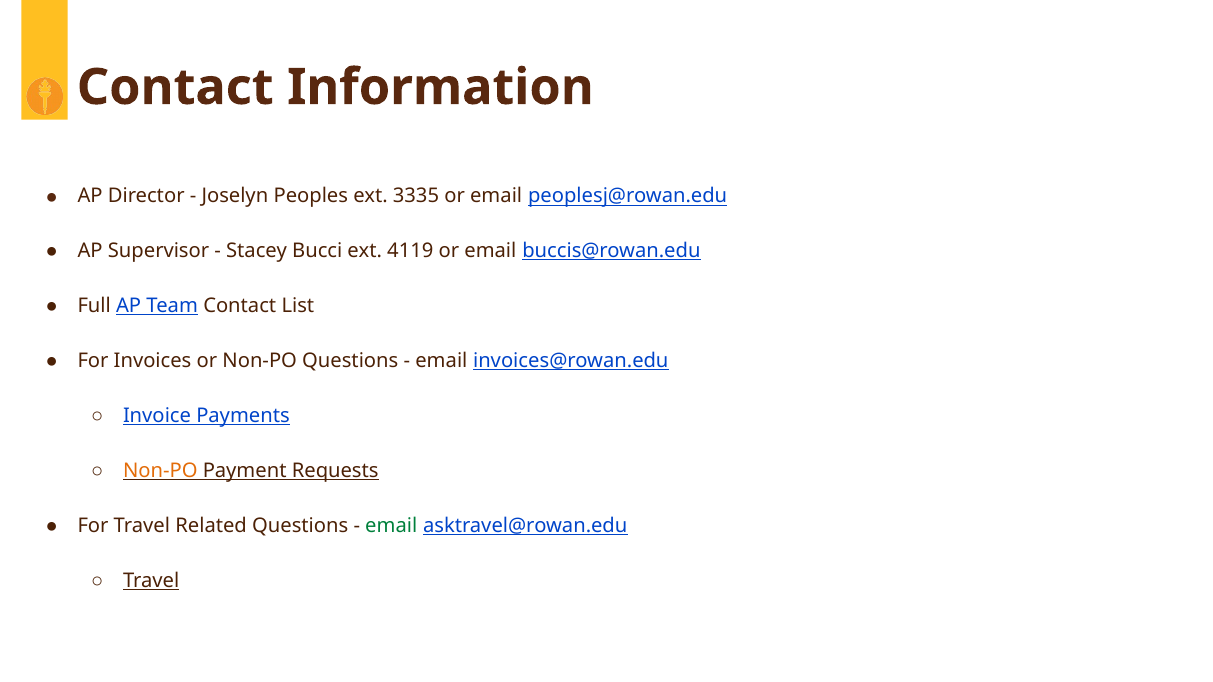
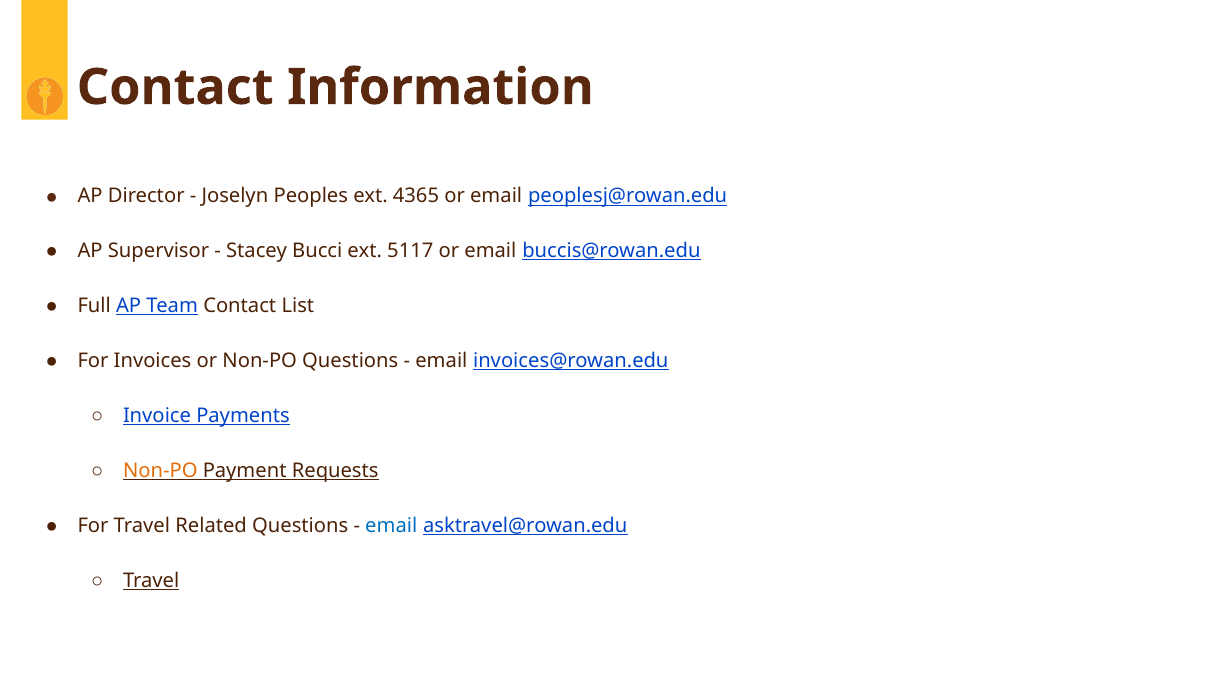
3335: 3335 -> 4365
4119: 4119 -> 5117
email at (391, 526) colour: green -> blue
